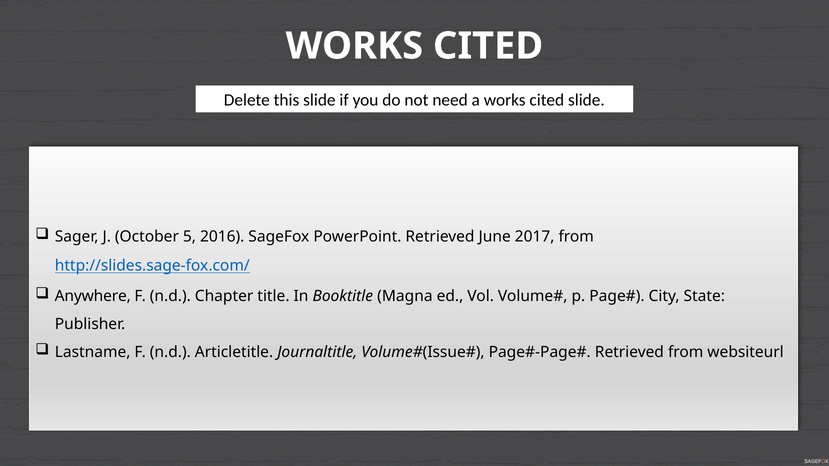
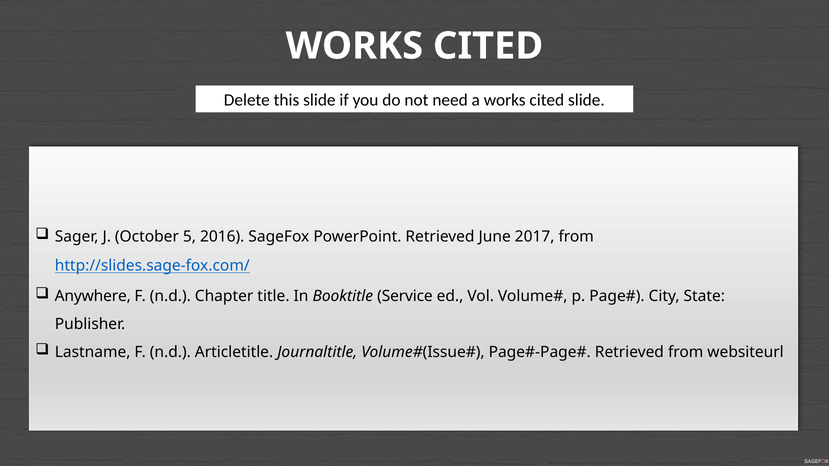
Magna: Magna -> Service
